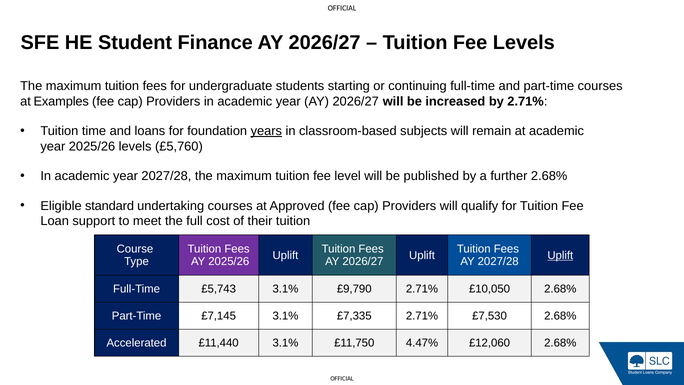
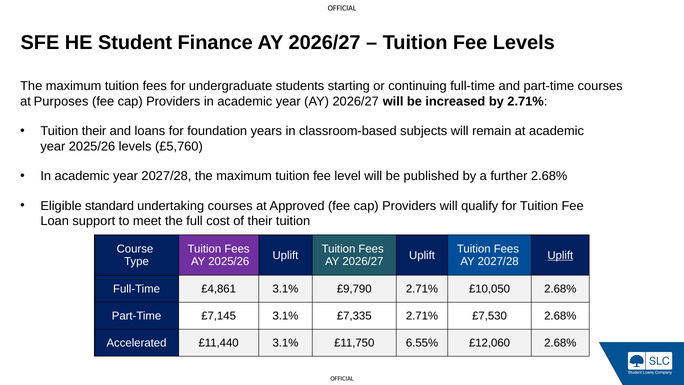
Examples: Examples -> Purposes
Tuition time: time -> their
years underline: present -> none
£5,743: £5,743 -> £4,861
4.47%: 4.47% -> 6.55%
